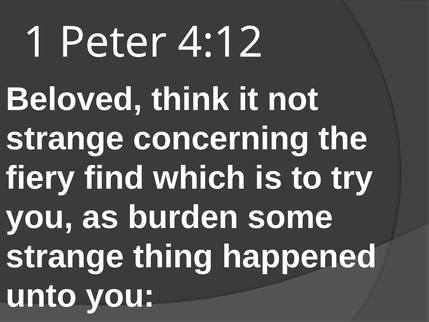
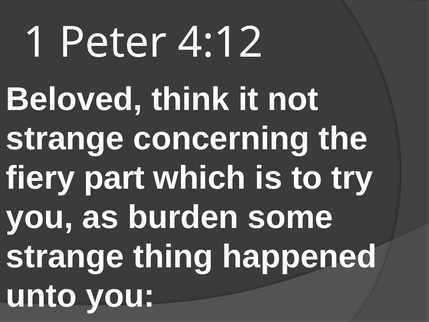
find: find -> part
